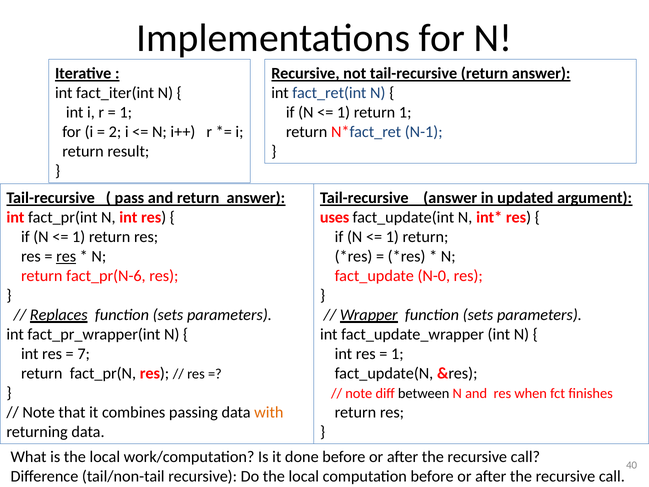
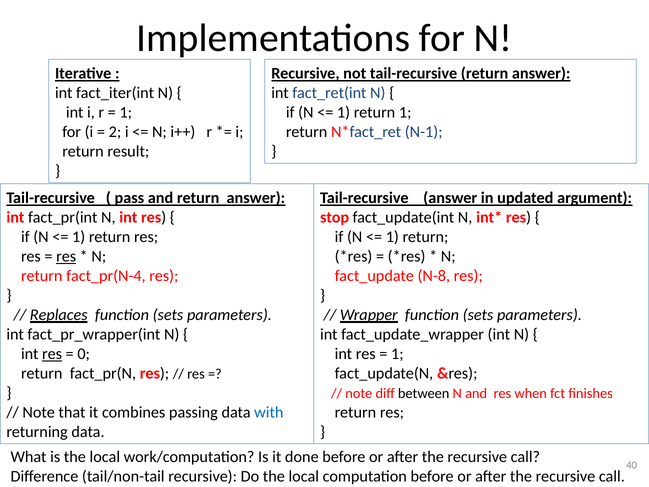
uses: uses -> stop
fact_pr(N-6: fact_pr(N-6 -> fact_pr(N-4
N-0: N-0 -> N-8
res at (52, 354) underline: none -> present
7: 7 -> 0
with colour: orange -> blue
